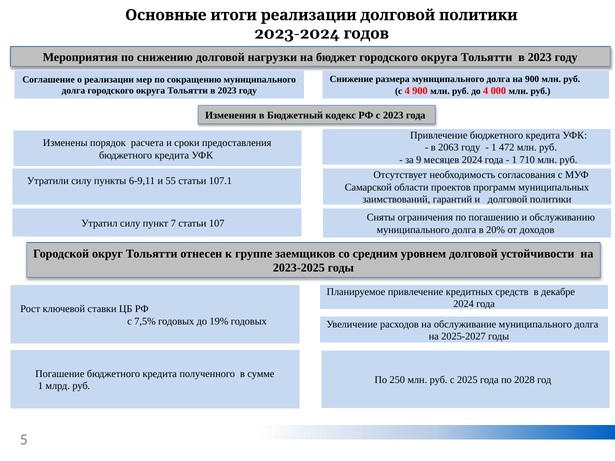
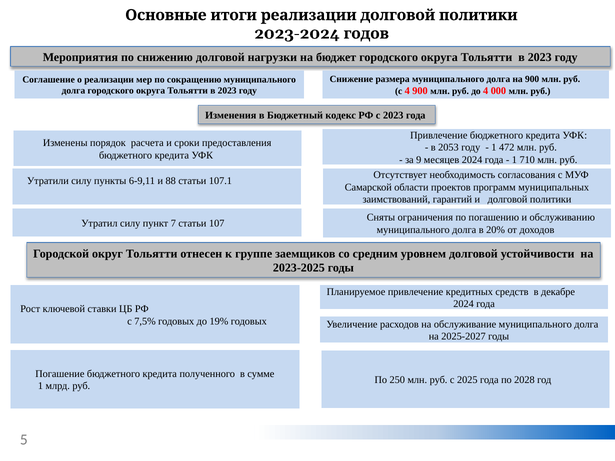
2063: 2063 -> 2053
55: 55 -> 88
